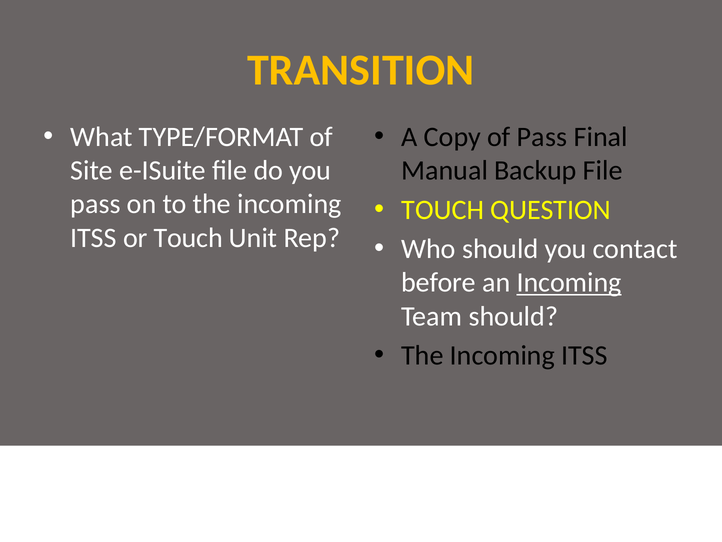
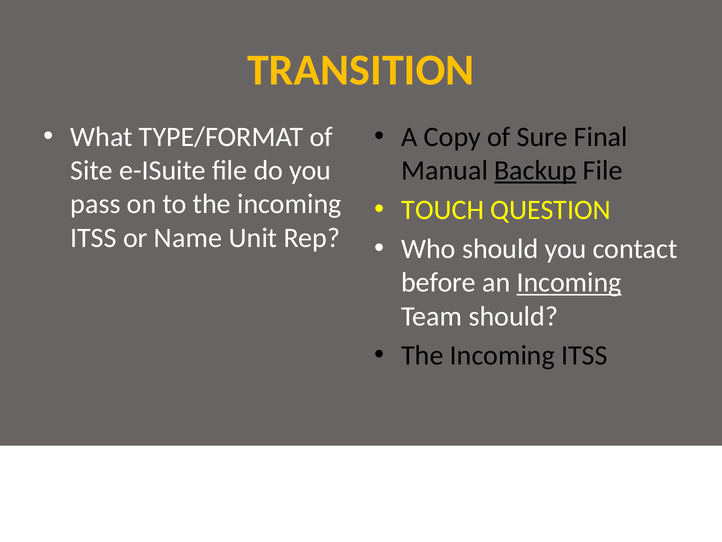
of Pass: Pass -> Sure
Backup underline: none -> present
or Touch: Touch -> Name
